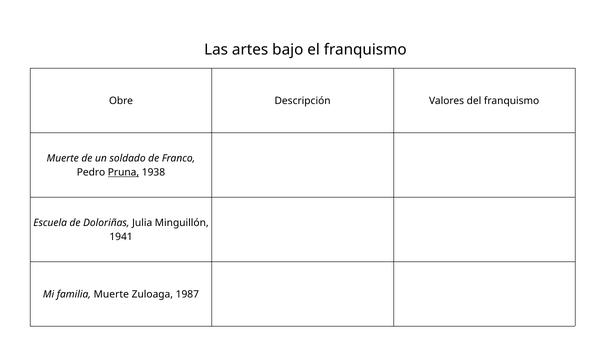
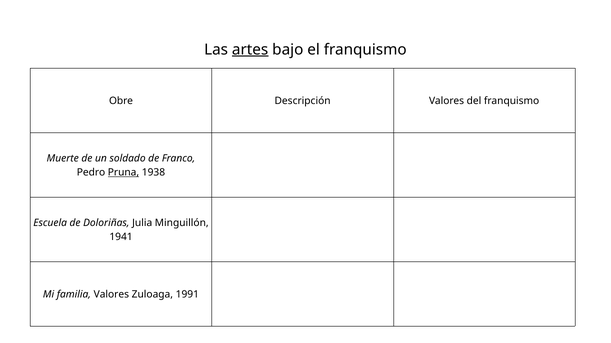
artes underline: none -> present
familia Muerte: Muerte -> Valores
1987: 1987 -> 1991
